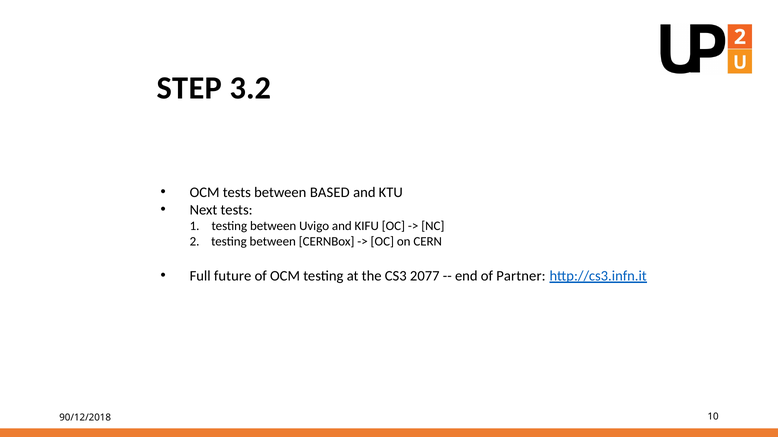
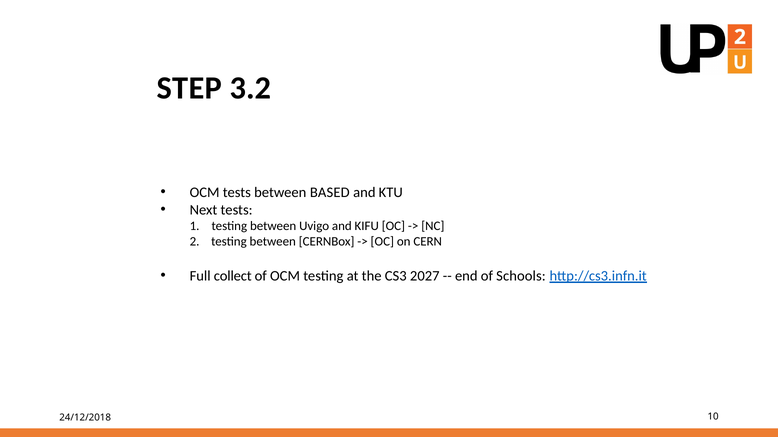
future: future -> collect
2077: 2077 -> 2027
Partner: Partner -> Schools
90/12/2018: 90/12/2018 -> 24/12/2018
